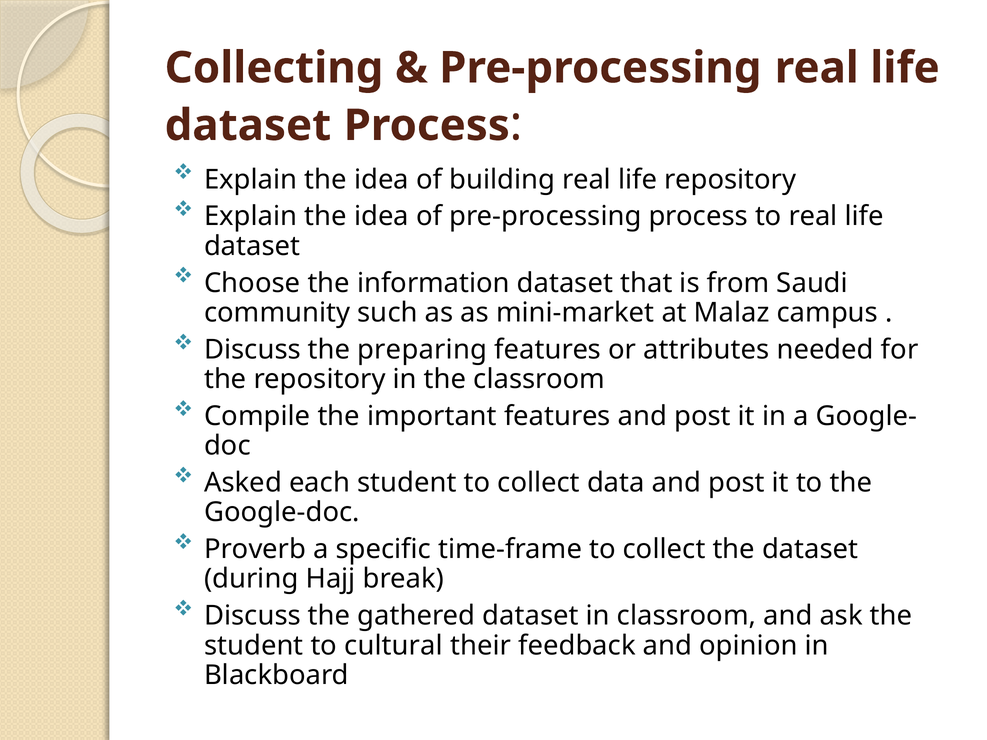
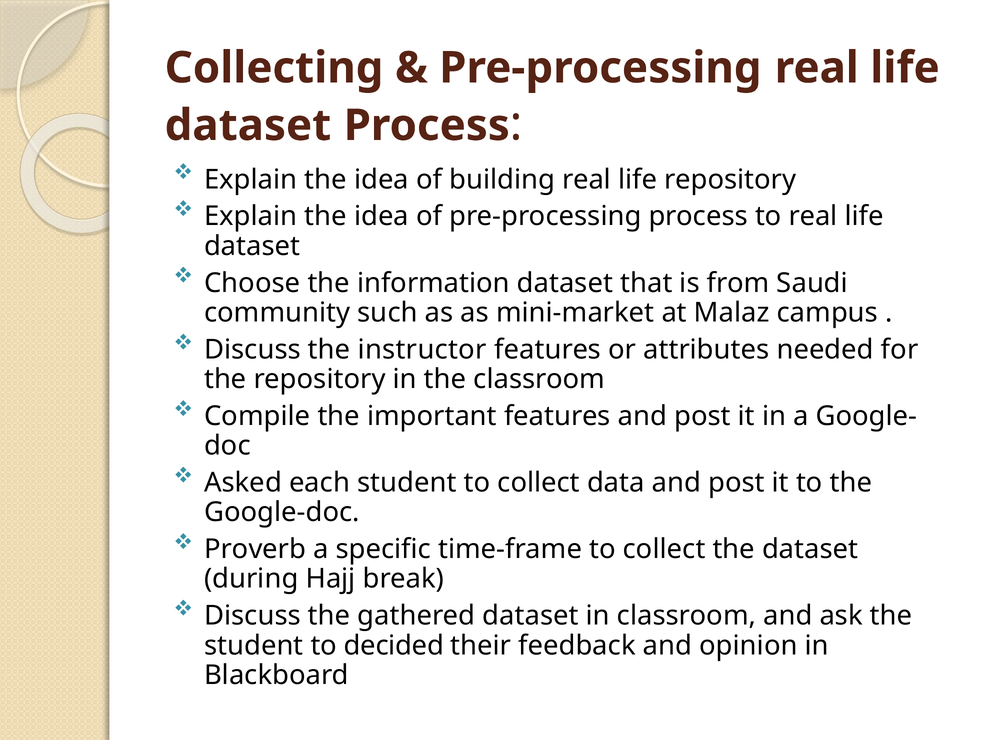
preparing: preparing -> instructor
cultural: cultural -> decided
